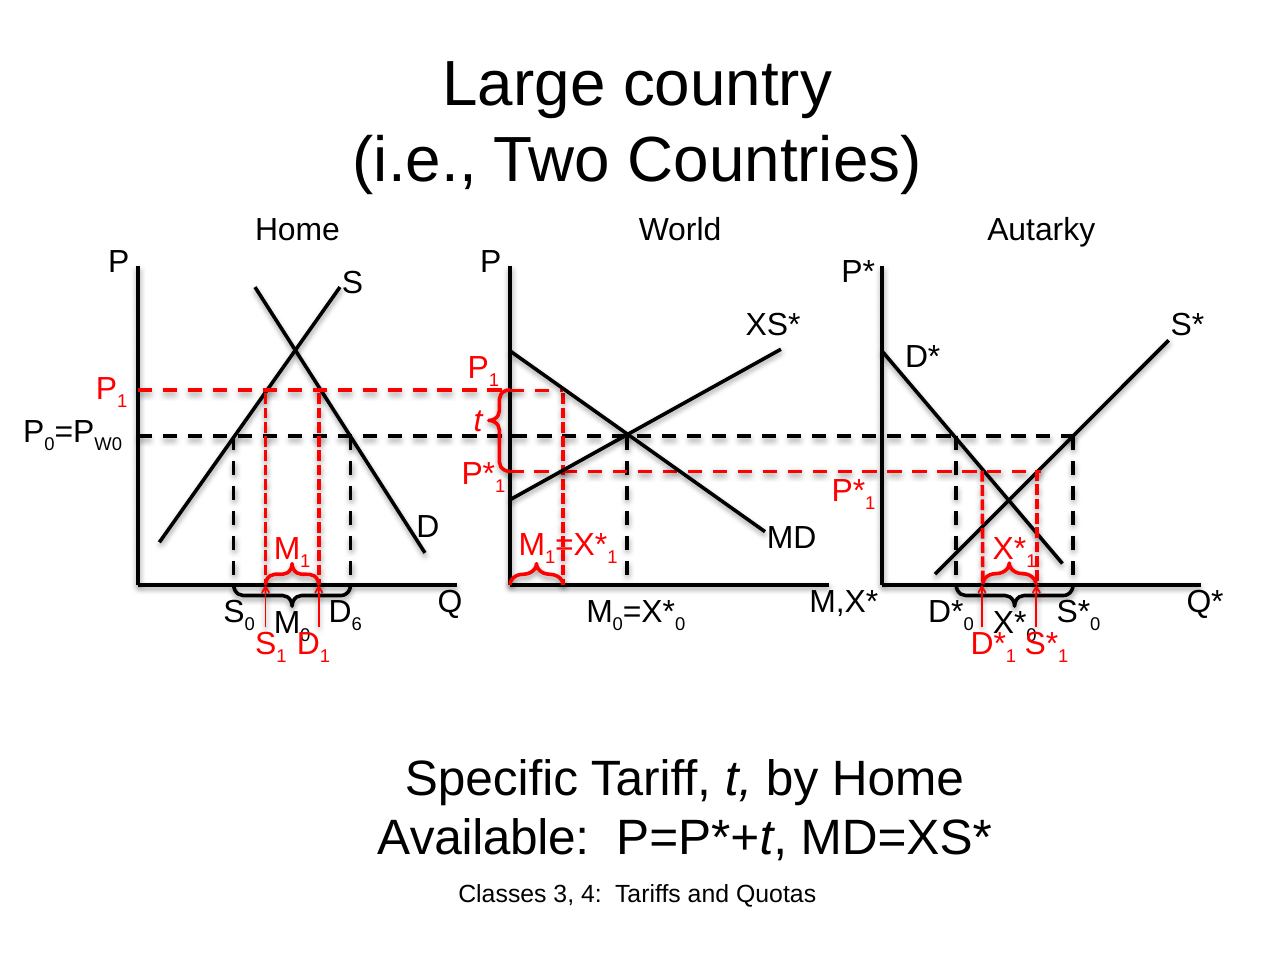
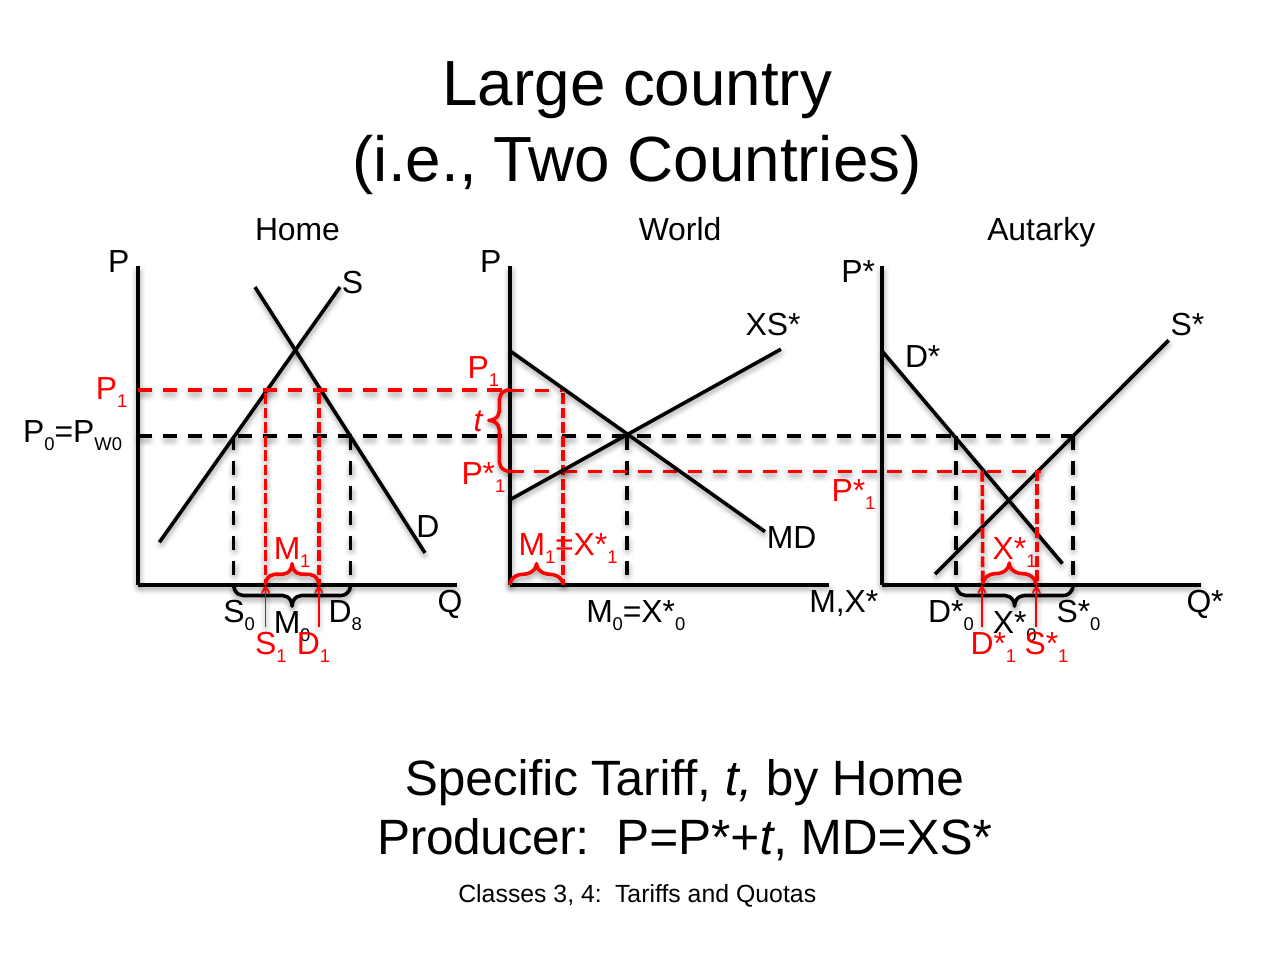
6: 6 -> 8
Available: Available -> Producer
